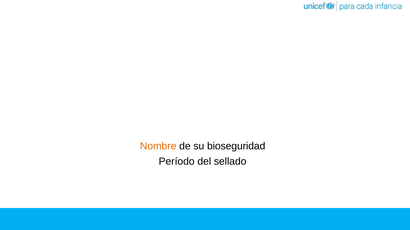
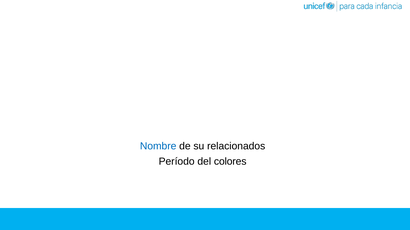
Nombre colour: orange -> blue
bioseguridad: bioseguridad -> relacionados
sellado: sellado -> colores
